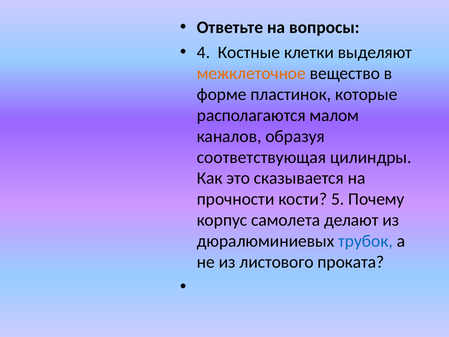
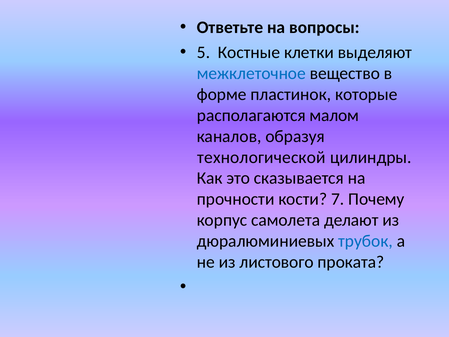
4: 4 -> 5
межклеточное colour: orange -> blue
соответствующая: соответствующая -> технологической
5: 5 -> 7
